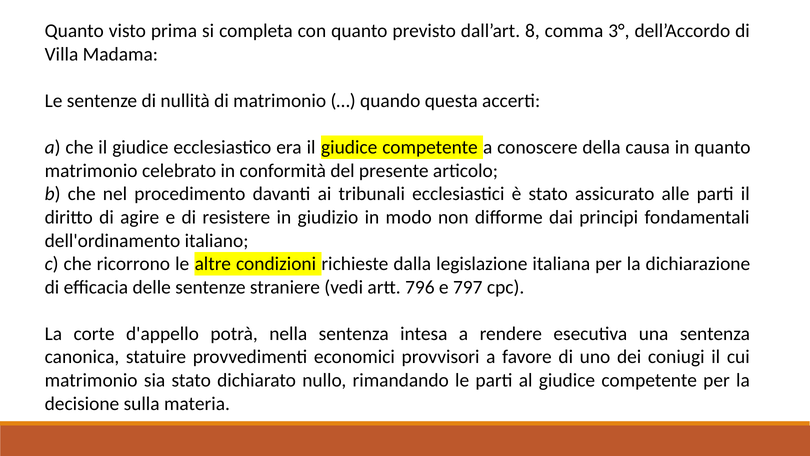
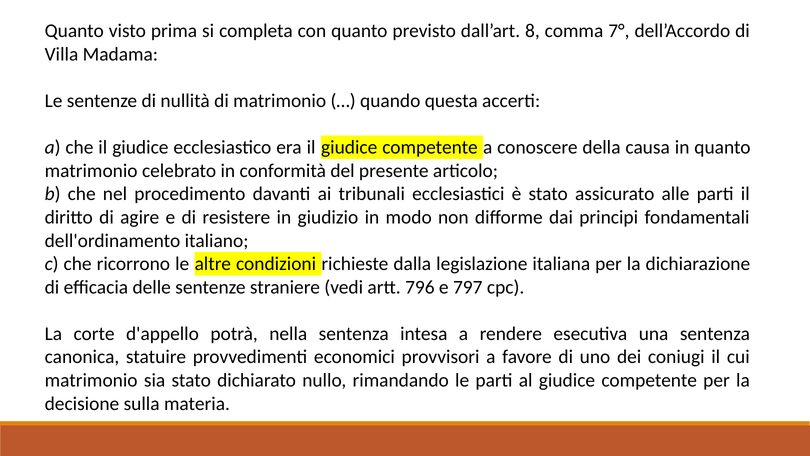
3°: 3° -> 7°
